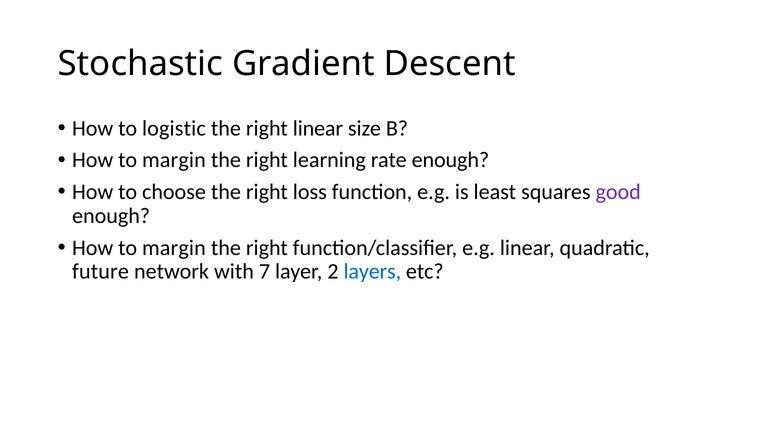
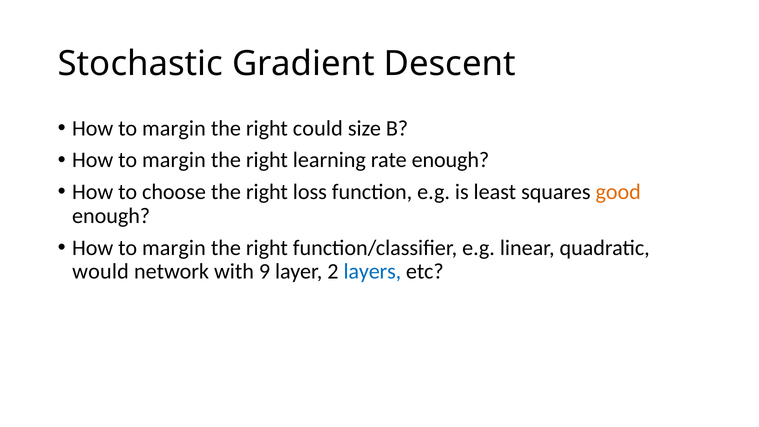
logistic at (174, 128): logistic -> margin
right linear: linear -> could
good colour: purple -> orange
future: future -> would
7: 7 -> 9
